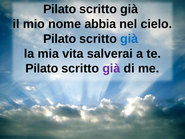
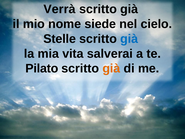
Pilato at (60, 9): Pilato -> Verrà
abbia: abbia -> siede
Pilato at (60, 39): Pilato -> Stelle
già at (111, 68) colour: purple -> orange
